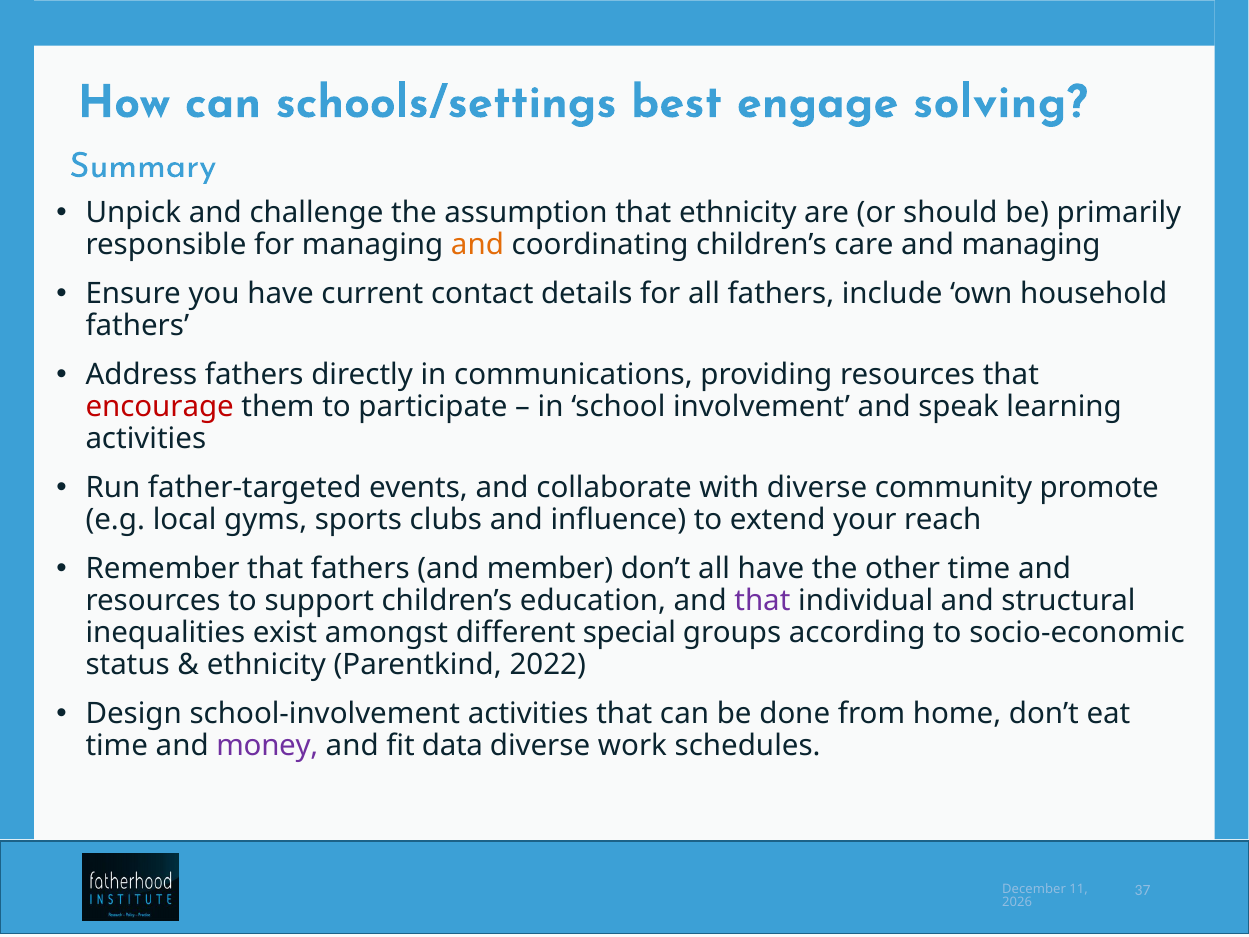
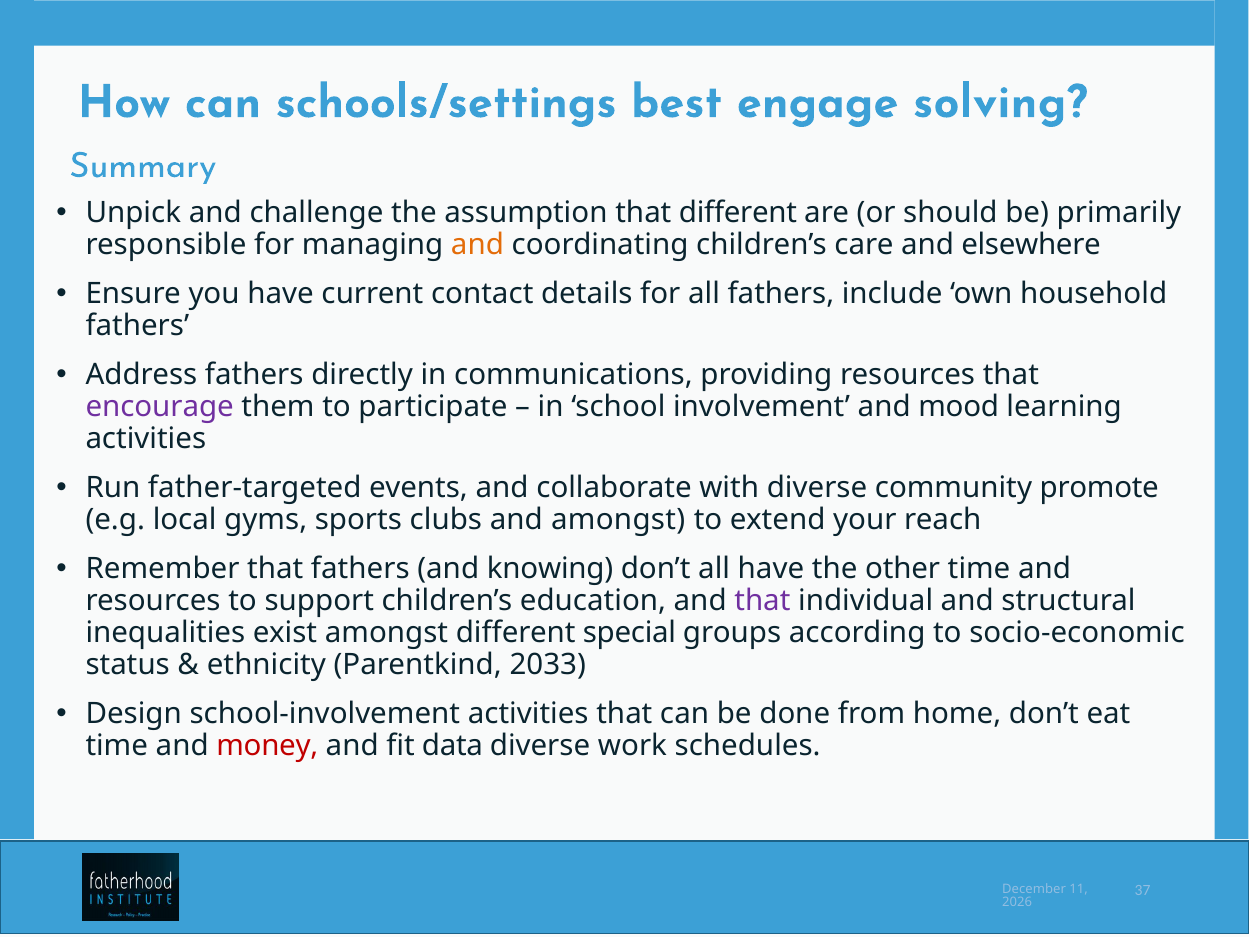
that ethnicity: ethnicity -> different
and managing: managing -> elsewhere
encourage colour: red -> purple
speak: speak -> mood
and influence: influence -> amongst
member: member -> knowing
2022: 2022 -> 2033
money colour: purple -> red
